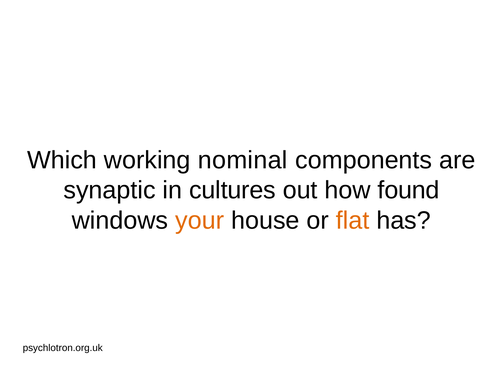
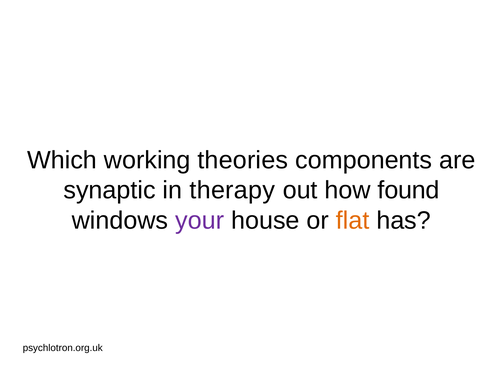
nominal: nominal -> theories
cultures: cultures -> therapy
your colour: orange -> purple
